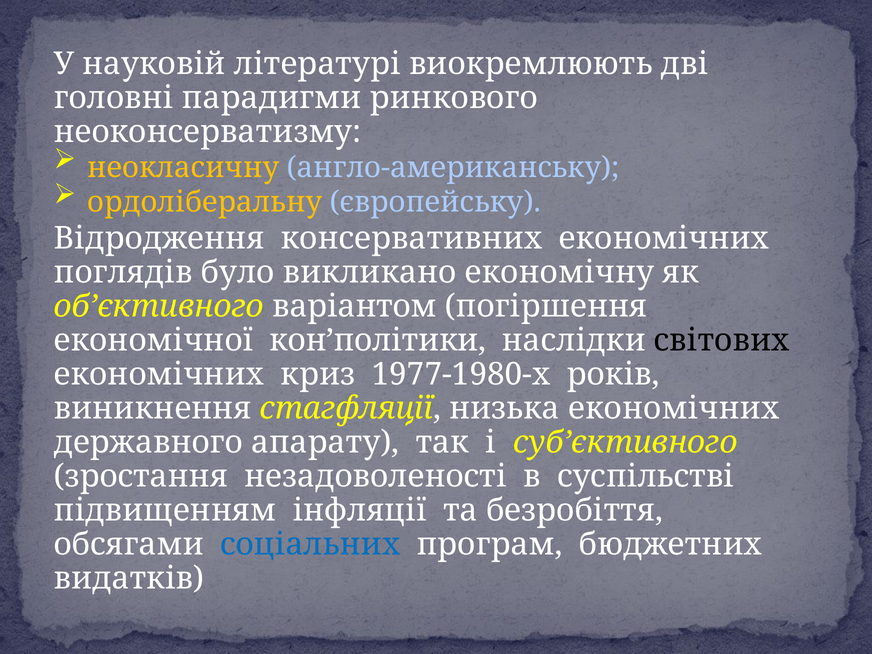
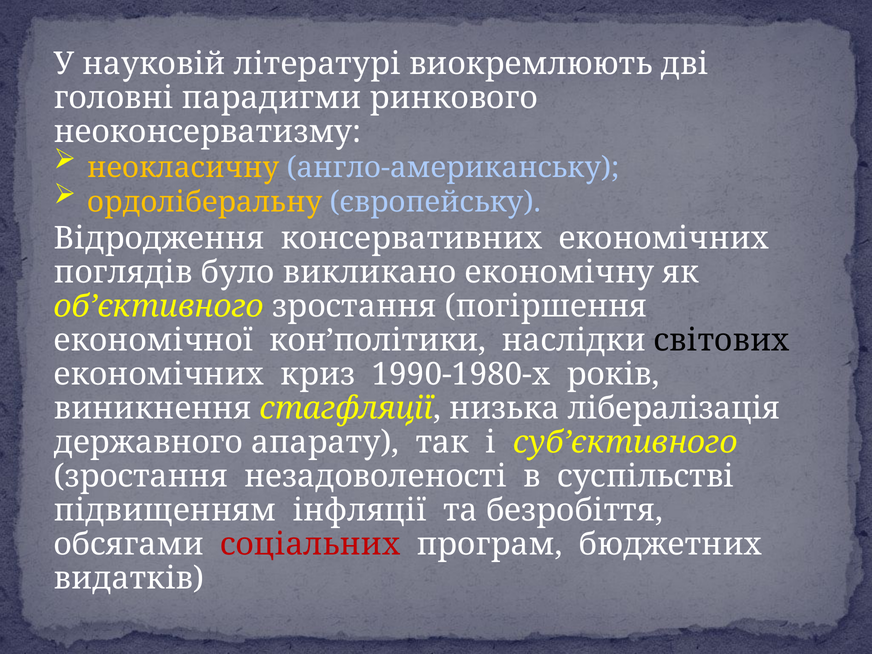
об’єктивного варіантом: варіантом -> зростання
1977-1980-х: 1977-1980-х -> 1990-1980-х
низька економічних: економічних -> лібералізація
соціальних colour: blue -> red
